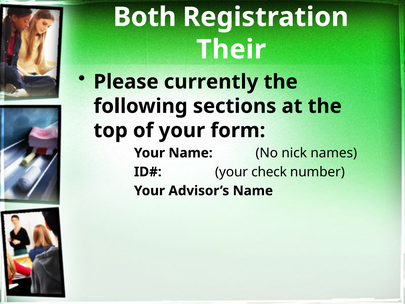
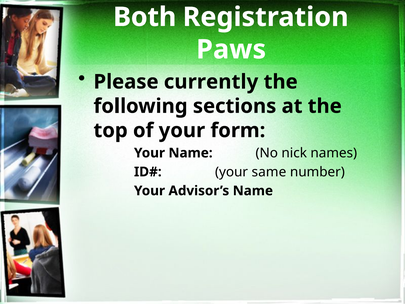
Their: Their -> Paws
check: check -> same
